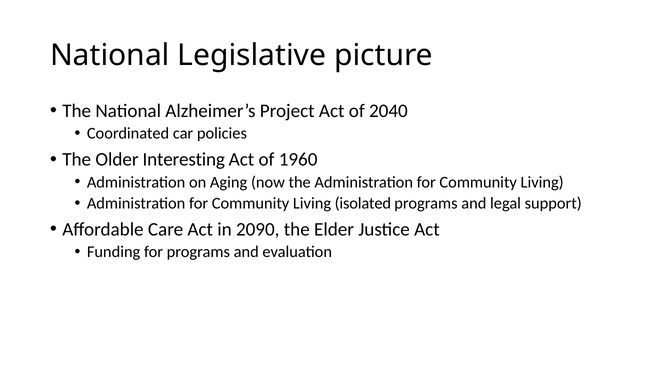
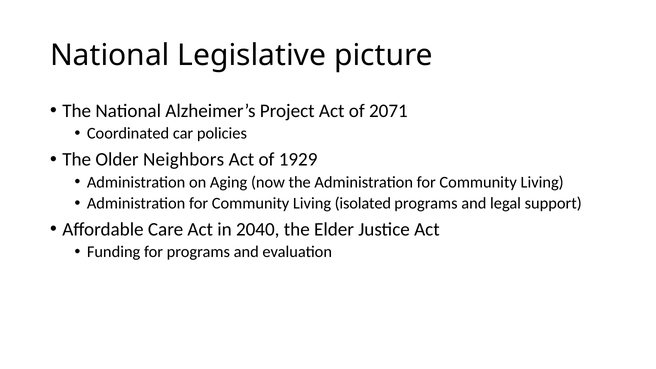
2040: 2040 -> 2071
Interesting: Interesting -> Neighbors
1960: 1960 -> 1929
2090: 2090 -> 2040
